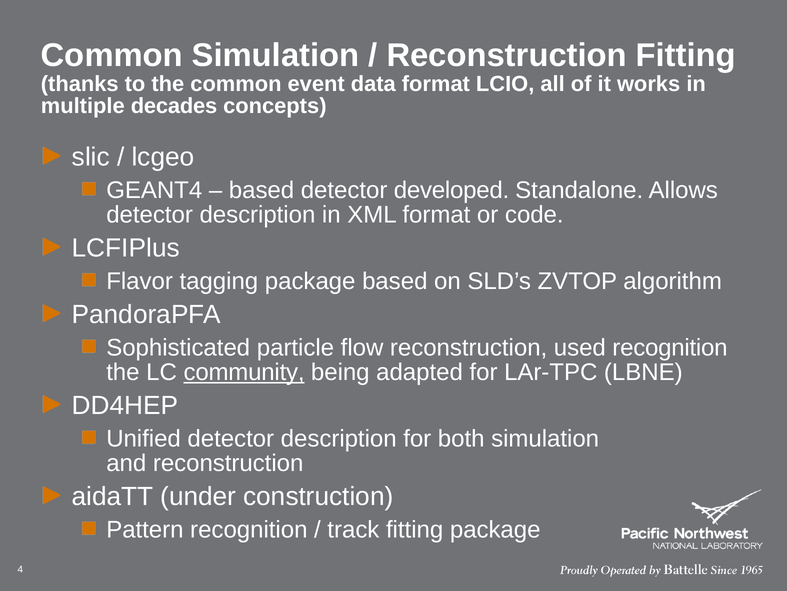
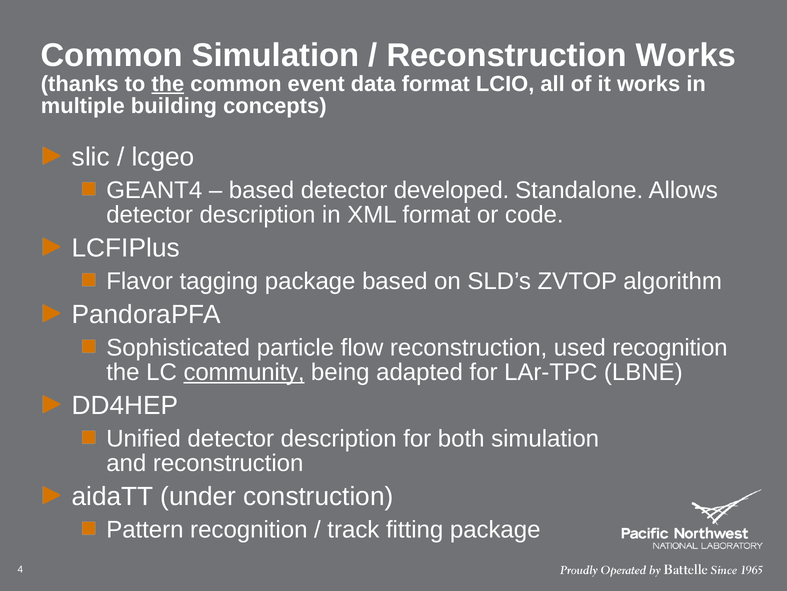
Reconstruction Fitting: Fitting -> Works
the at (168, 84) underline: none -> present
decades: decades -> building
